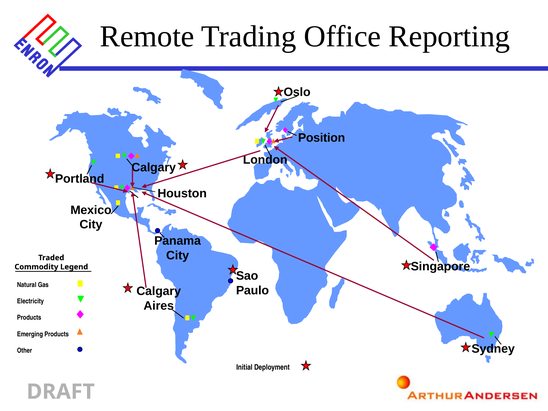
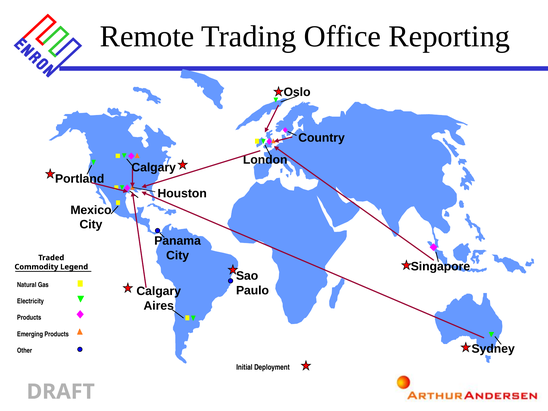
Position: Position -> Country
